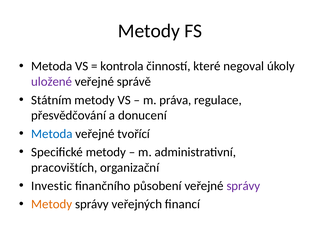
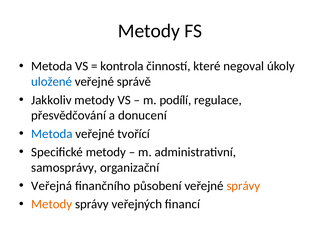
uložené colour: purple -> blue
Státním: Státním -> Jakkoliv
práva: práva -> podílí
pracovištích: pracovištích -> samosprávy
Investic: Investic -> Veřejná
správy at (243, 186) colour: purple -> orange
